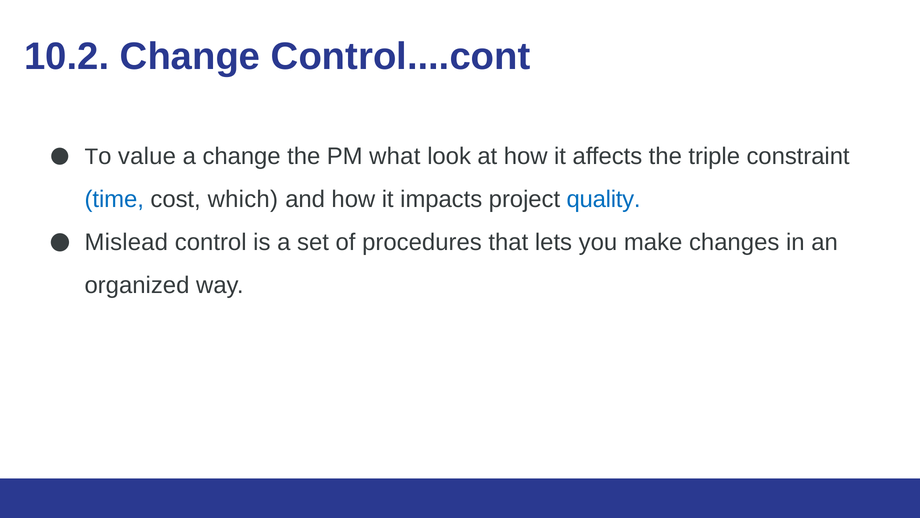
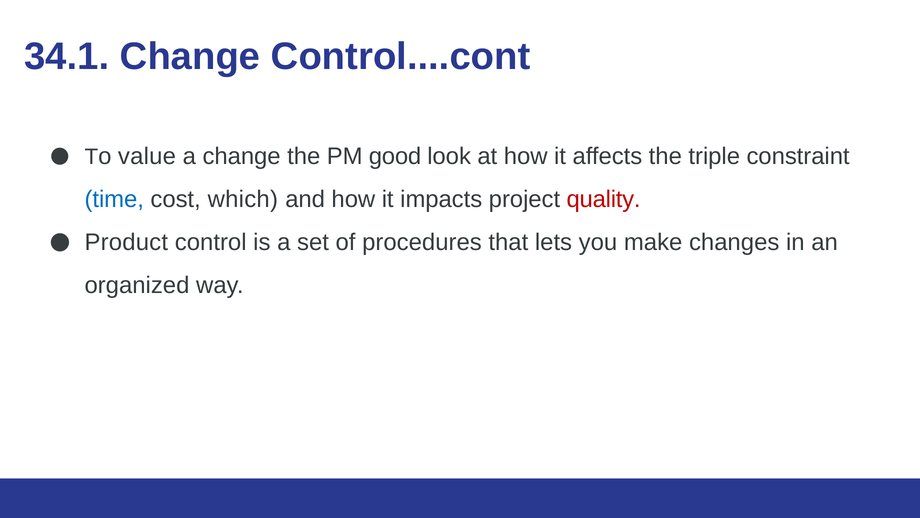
10.2: 10.2 -> 34.1
what: what -> good
quality colour: blue -> red
Mislead: Mislead -> Product
